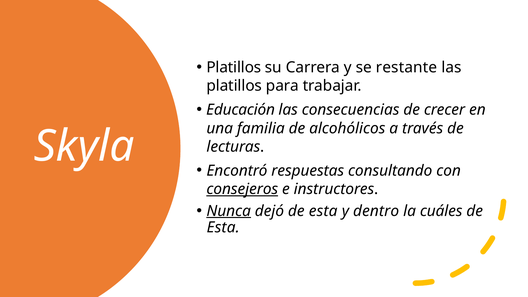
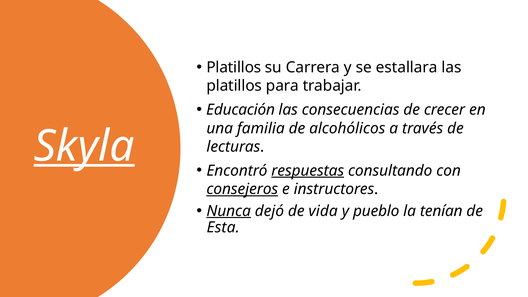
restante: restante -> estallara
Skyla underline: none -> present
respuestas underline: none -> present
dejó de esta: esta -> vida
dentro: dentro -> pueblo
cuáles: cuáles -> tenían
